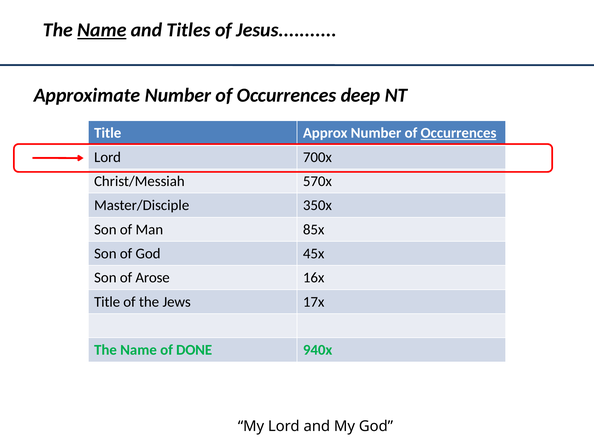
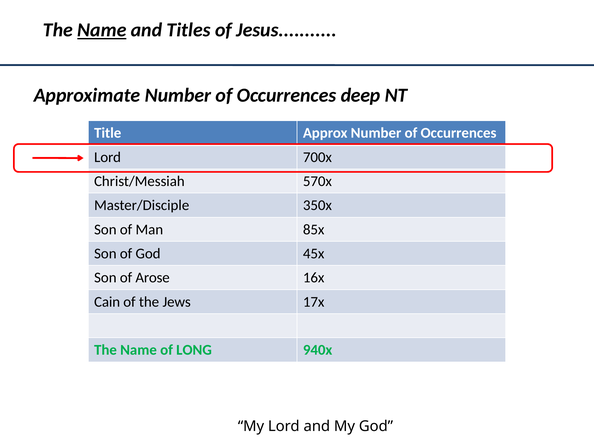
Occurrences at (459, 133) underline: present -> none
Title at (107, 301): Title -> Cain
DONE: DONE -> LONG
